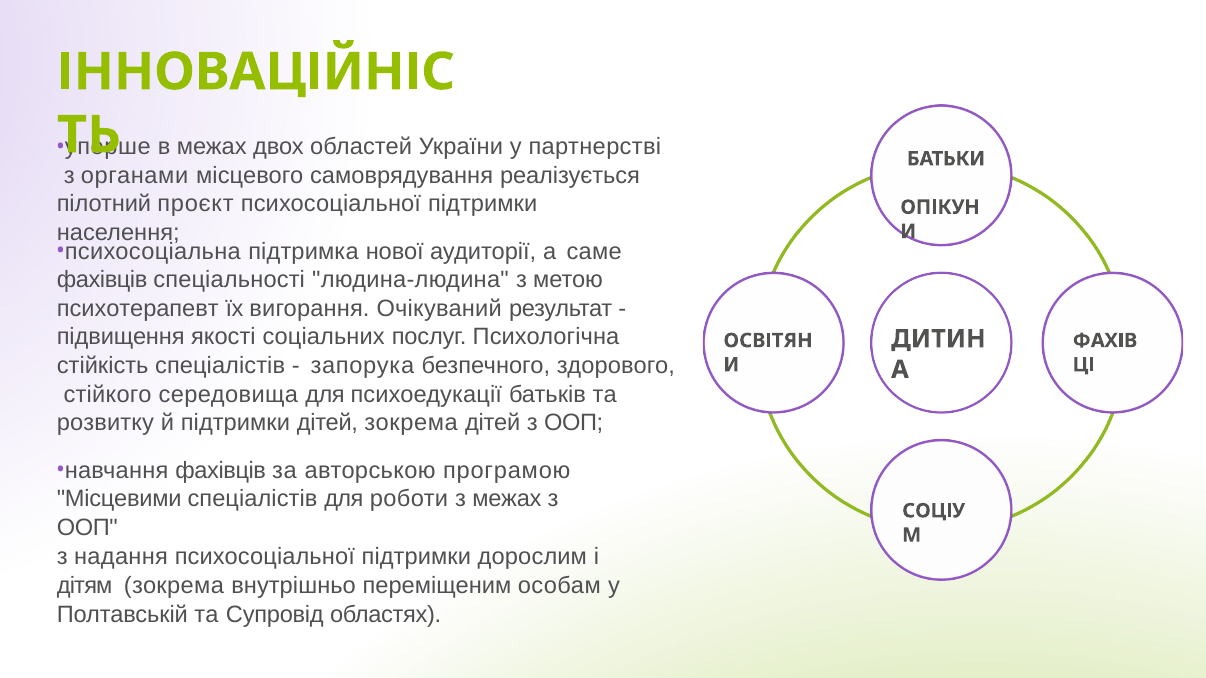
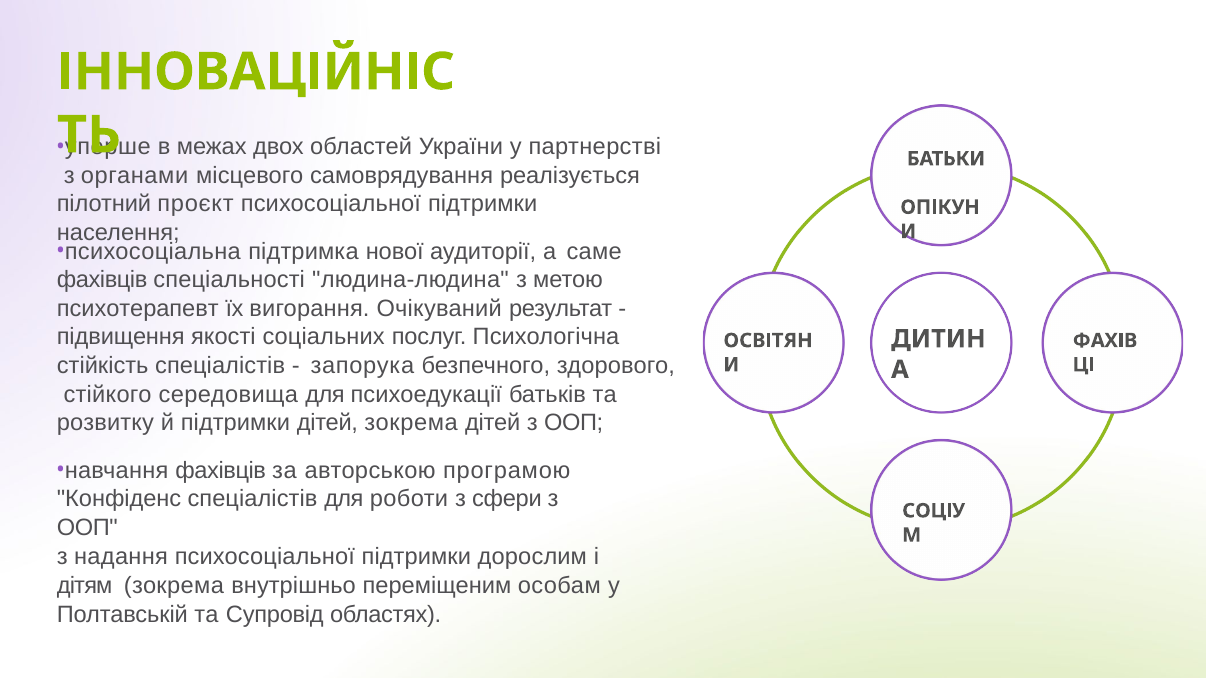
Місцевими: Місцевими -> Конфіденс
з межах: межах -> сфери
